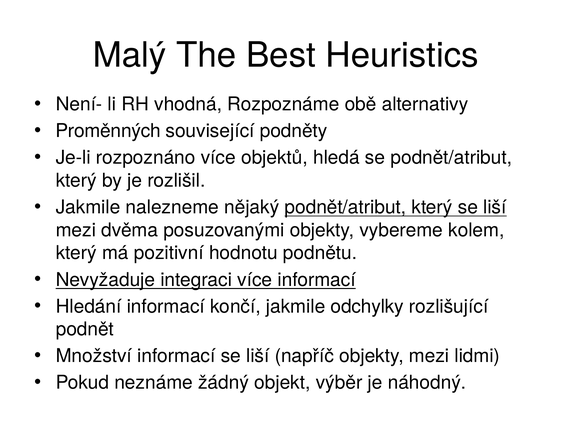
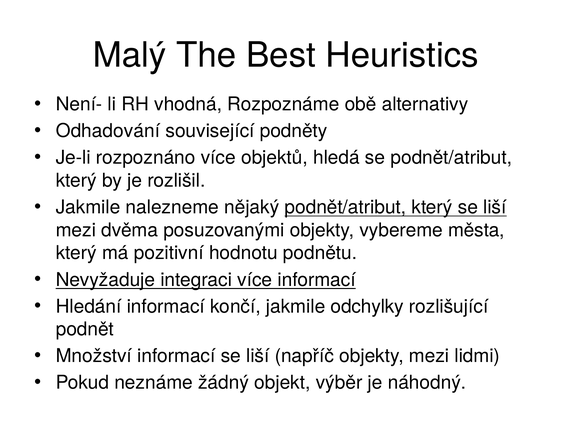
Proměnných: Proměnných -> Odhadování
kolem: kolem -> města
